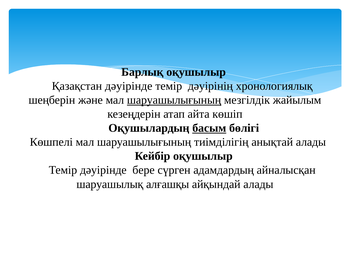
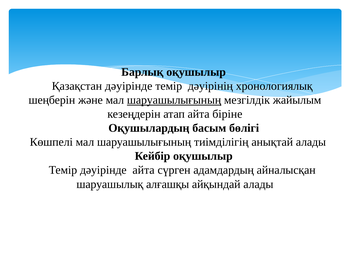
көшіп: көшіп -> біріне
басым underline: present -> none
дәуірінде бере: бере -> айта
